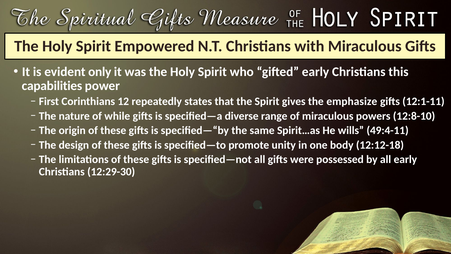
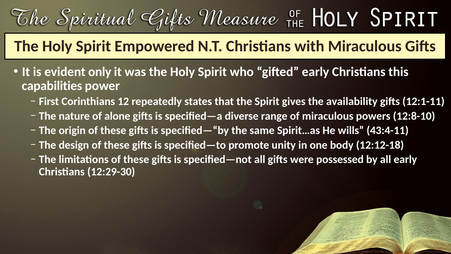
emphasize: emphasize -> availability
while: while -> alone
49:4-11: 49:4-11 -> 43:4-11
